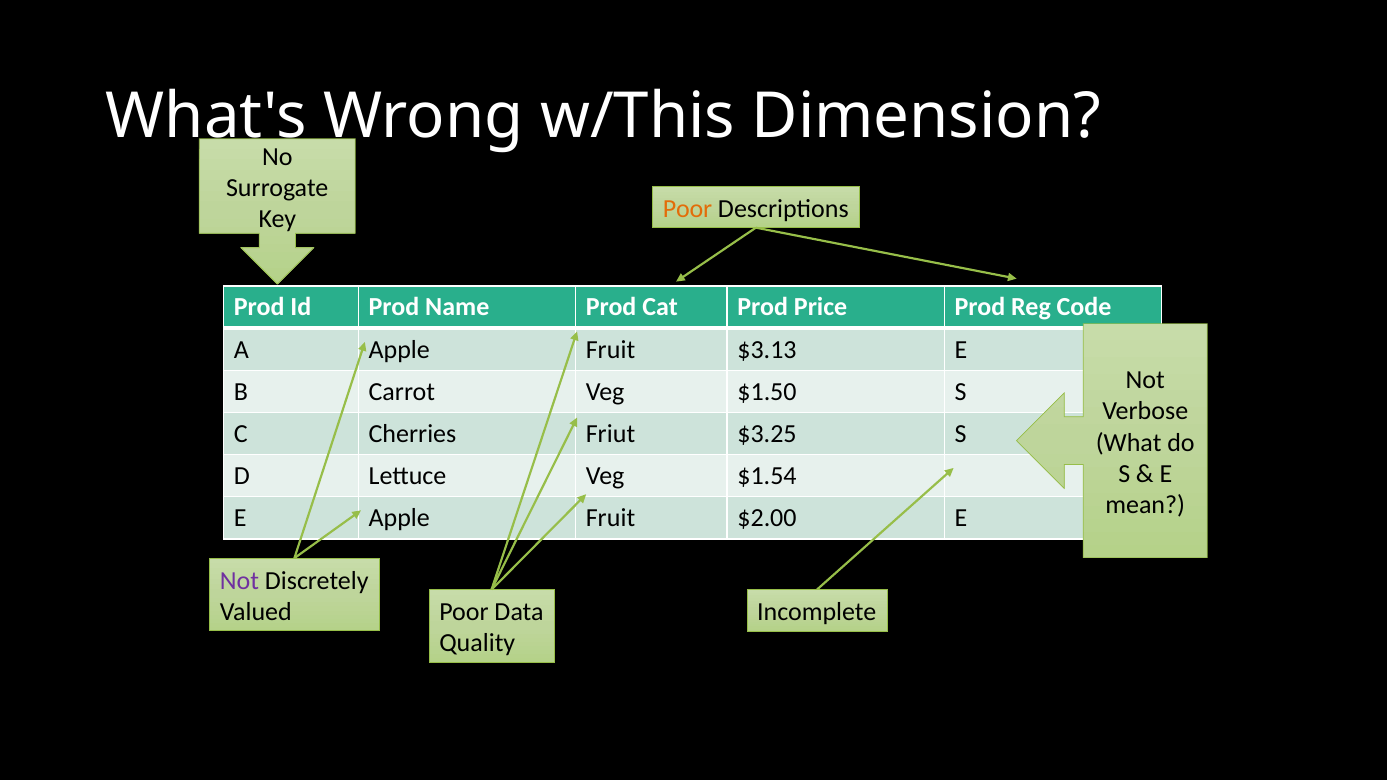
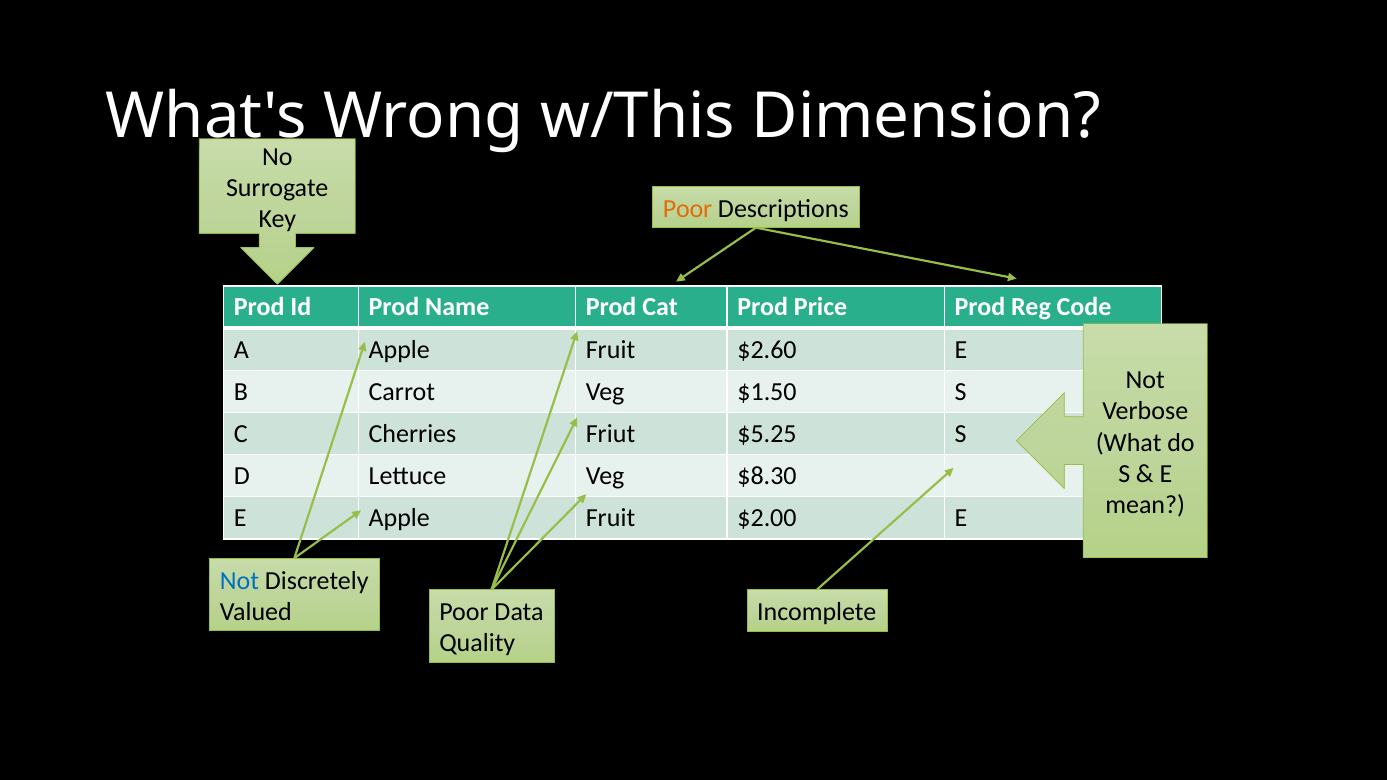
$3.13: $3.13 -> $2.60
$3.25: $3.25 -> $5.25
$1.54: $1.54 -> $8.30
Not at (239, 581) colour: purple -> blue
